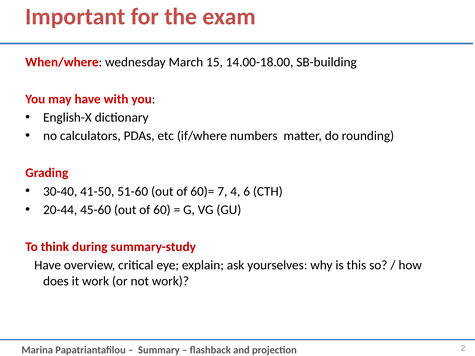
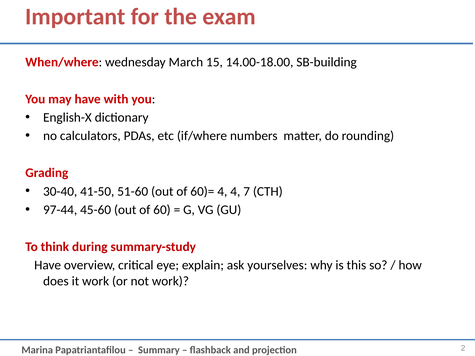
60)= 7: 7 -> 4
6: 6 -> 7
20-44: 20-44 -> 97-44
